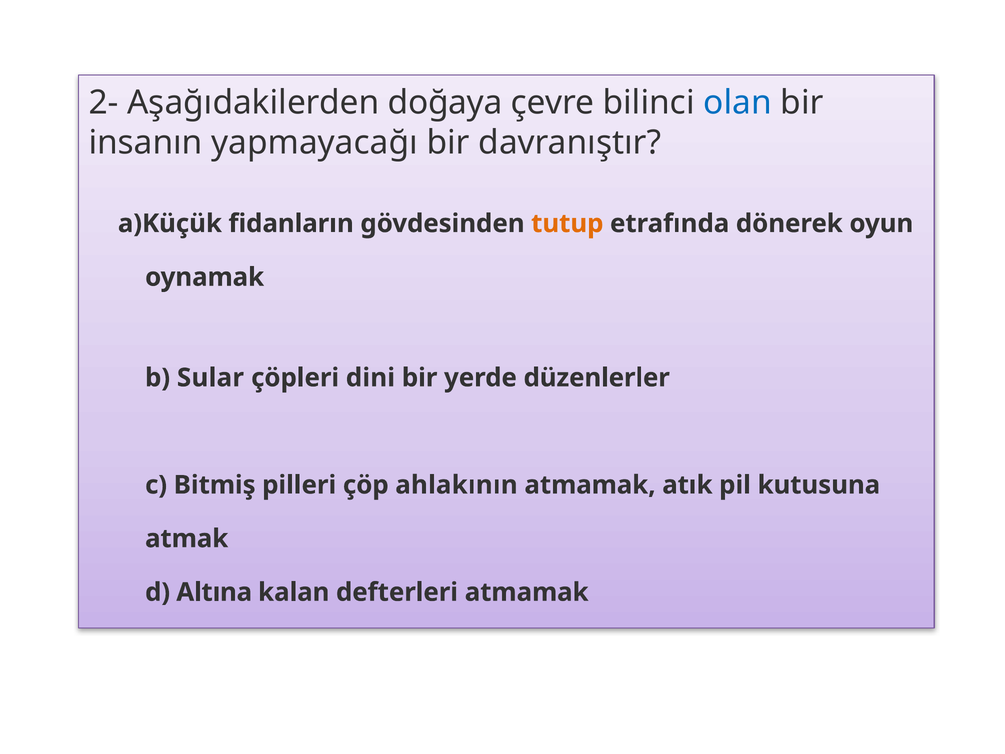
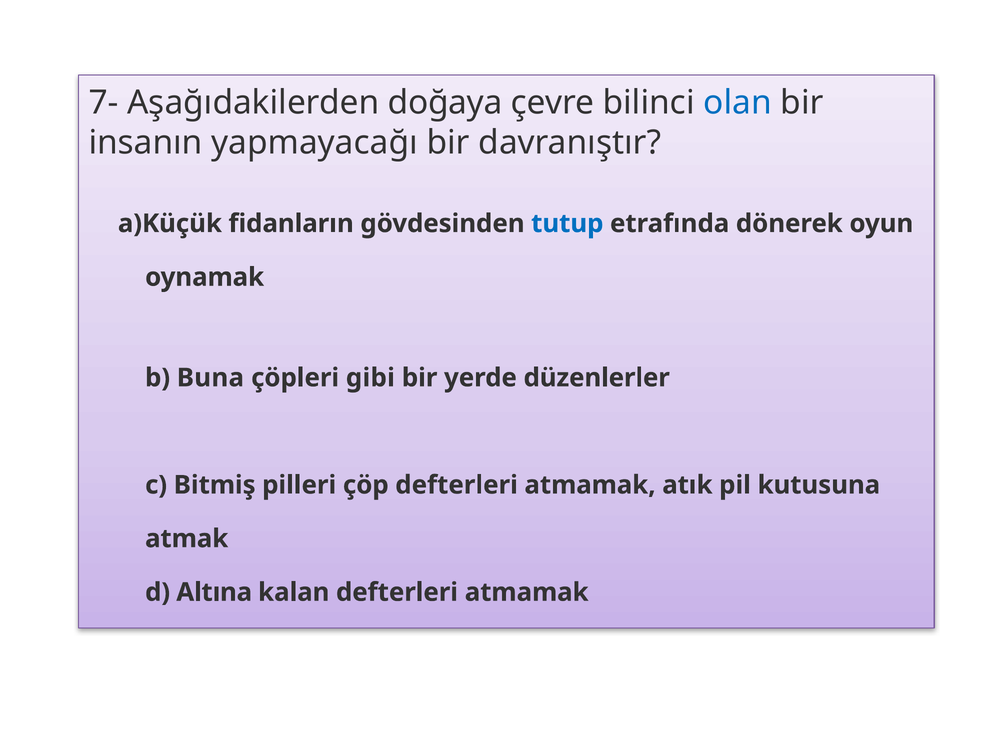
2-: 2- -> 7-
tutup colour: orange -> blue
Sular: Sular -> Buna
dini: dini -> gibi
çöp ahlakının: ahlakının -> defterleri
